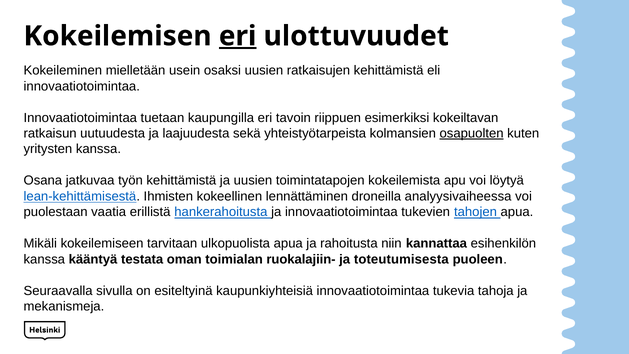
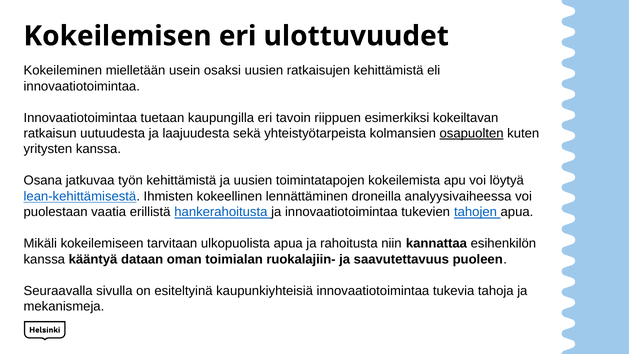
eri at (238, 36) underline: present -> none
testata: testata -> dataan
toteutumisesta: toteutumisesta -> saavutettavuus
